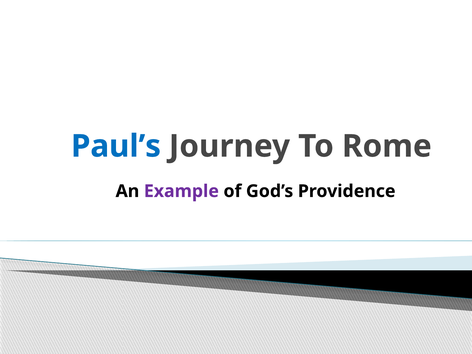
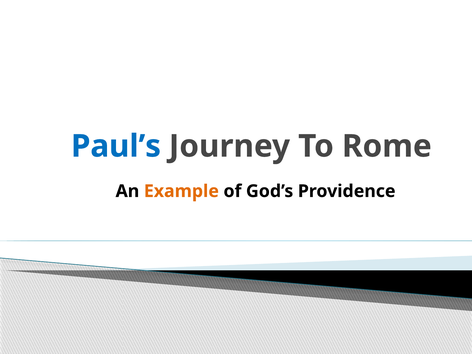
Example colour: purple -> orange
